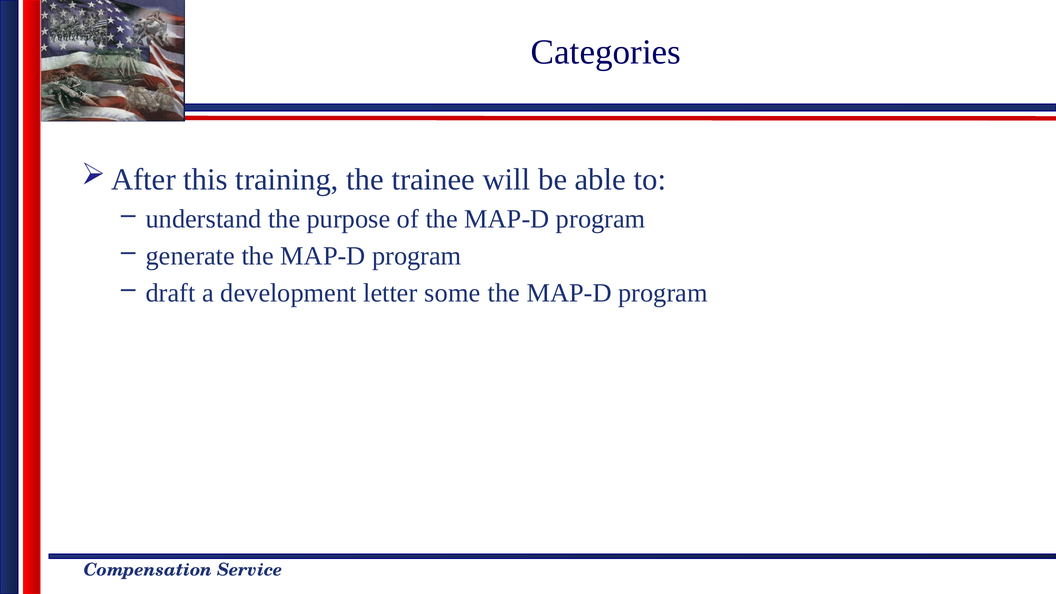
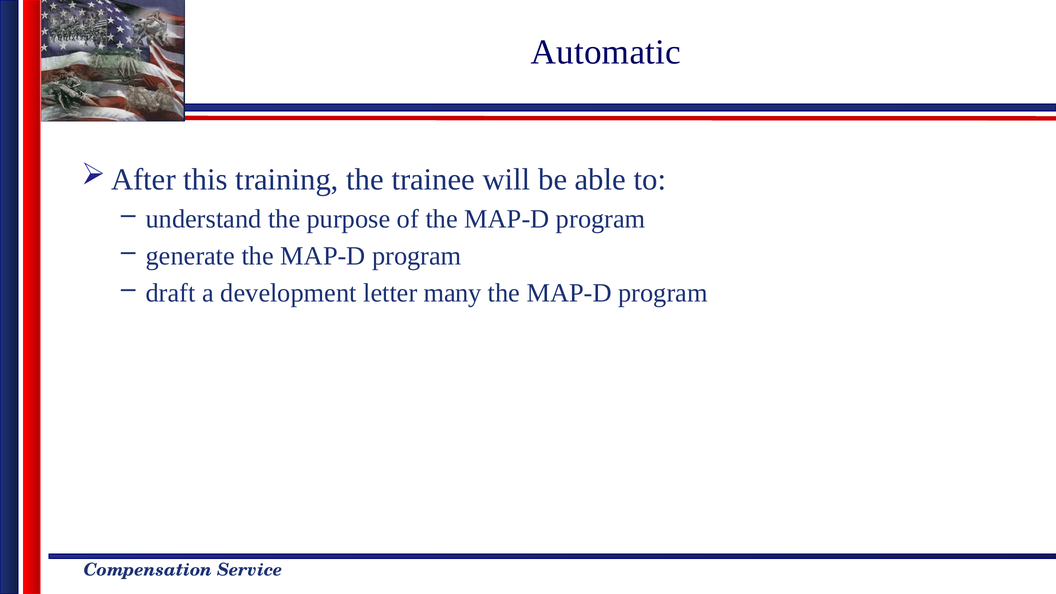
Categories: Categories -> Automatic
some: some -> many
